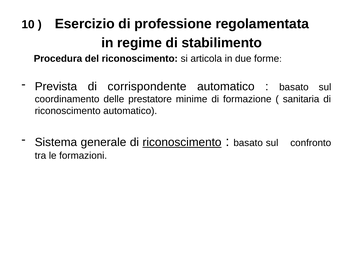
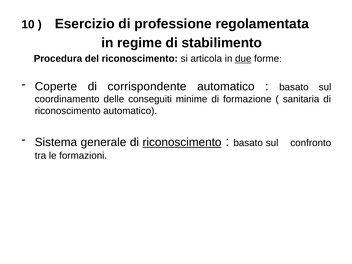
due underline: none -> present
Prevista: Prevista -> Coperte
prestatore: prestatore -> conseguiti
